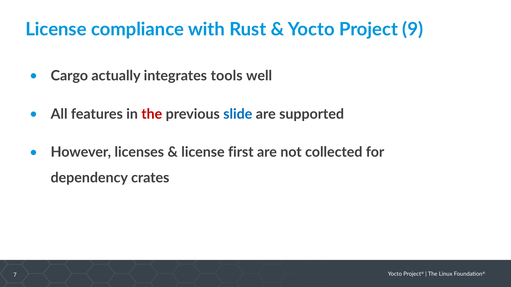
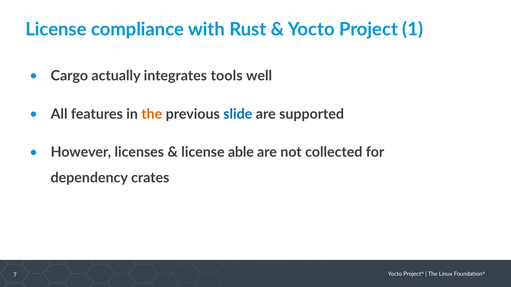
9: 9 -> 1
the at (152, 114) colour: red -> orange
first: first -> able
